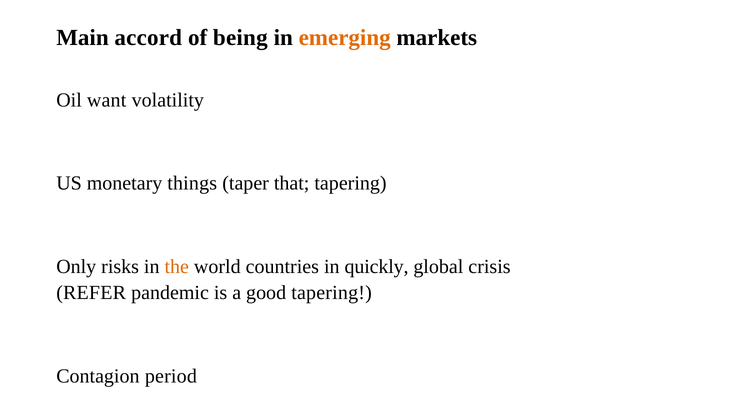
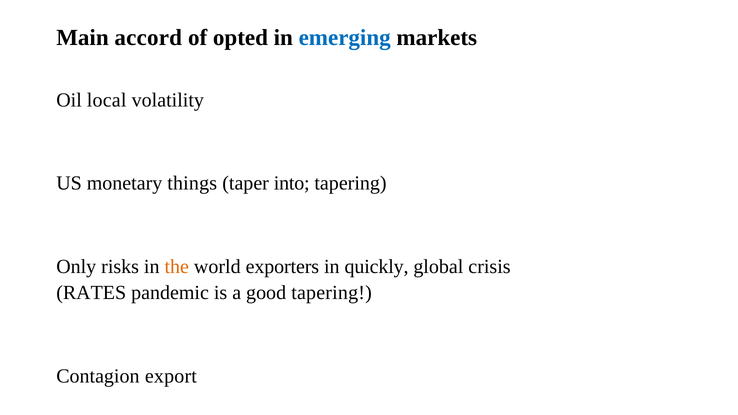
being: being -> opted
emerging colour: orange -> blue
want: want -> local
that: that -> into
countries: countries -> exporters
REFER: REFER -> RATES
period: period -> export
